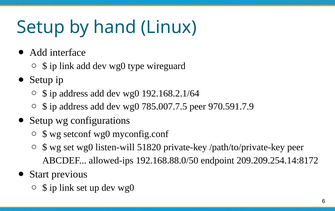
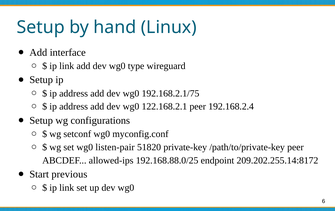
192.168.2.1/64: 192.168.2.1/64 -> 192.168.2.1/75
785.007.7.5: 785.007.7.5 -> 122.168.2.1
970.591.7.9: 970.591.7.9 -> 192.168.2.4
listen-will: listen-will -> listen-pair
192.168.88.0/50: 192.168.88.0/50 -> 192.168.88.0/25
209.209.254.14:8172: 209.209.254.14:8172 -> 209.202.255.14:8172
